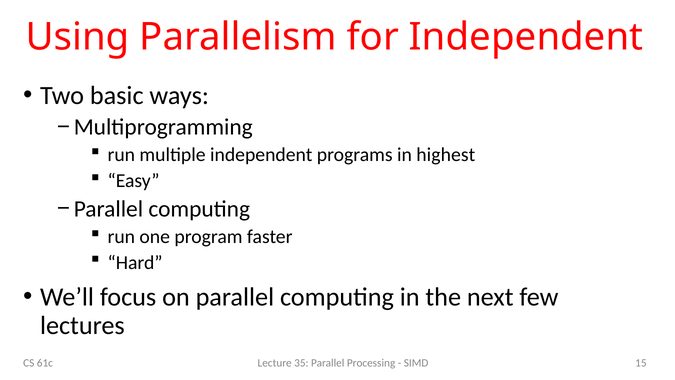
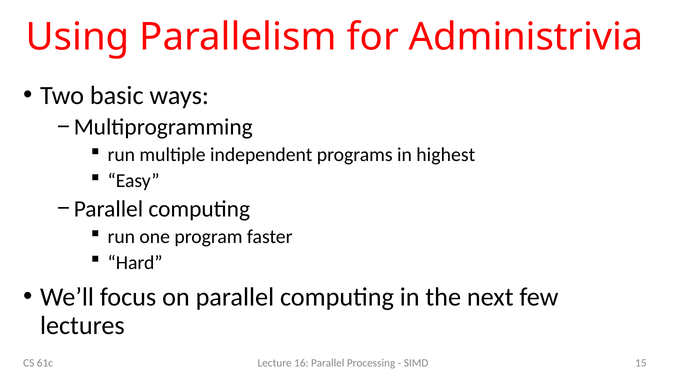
for Independent: Independent -> Administrivia
35: 35 -> 16
